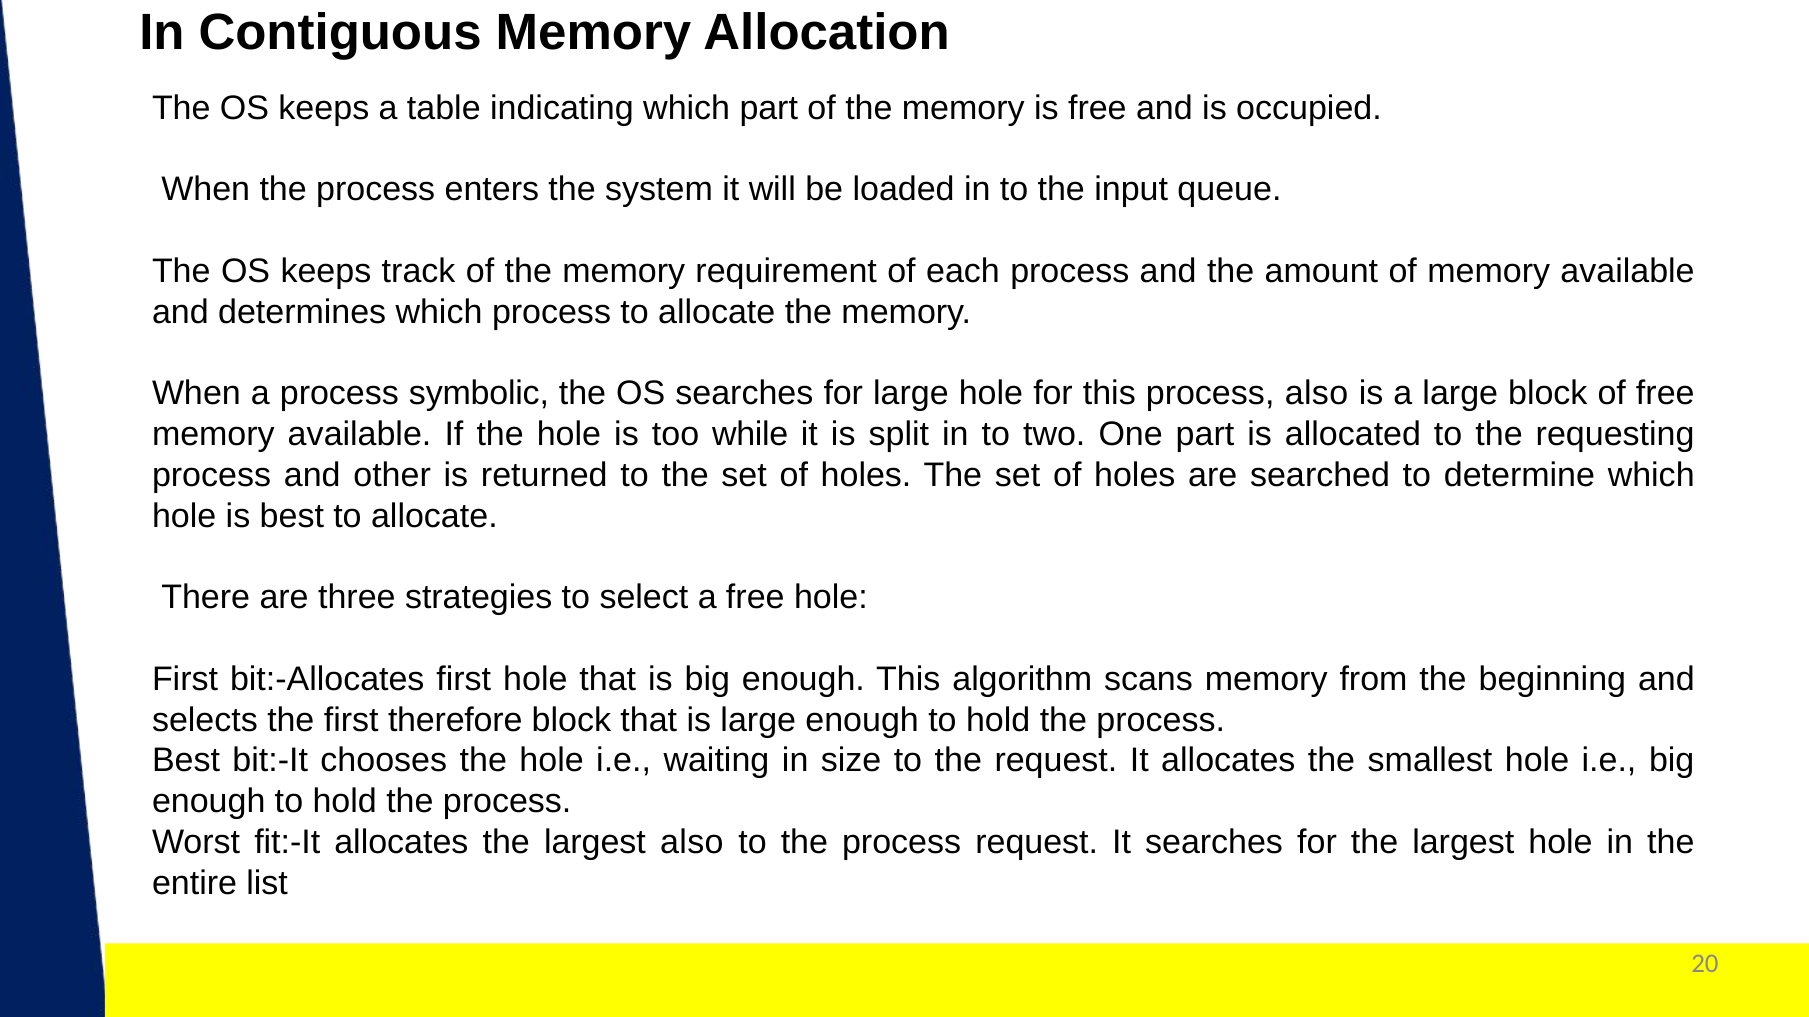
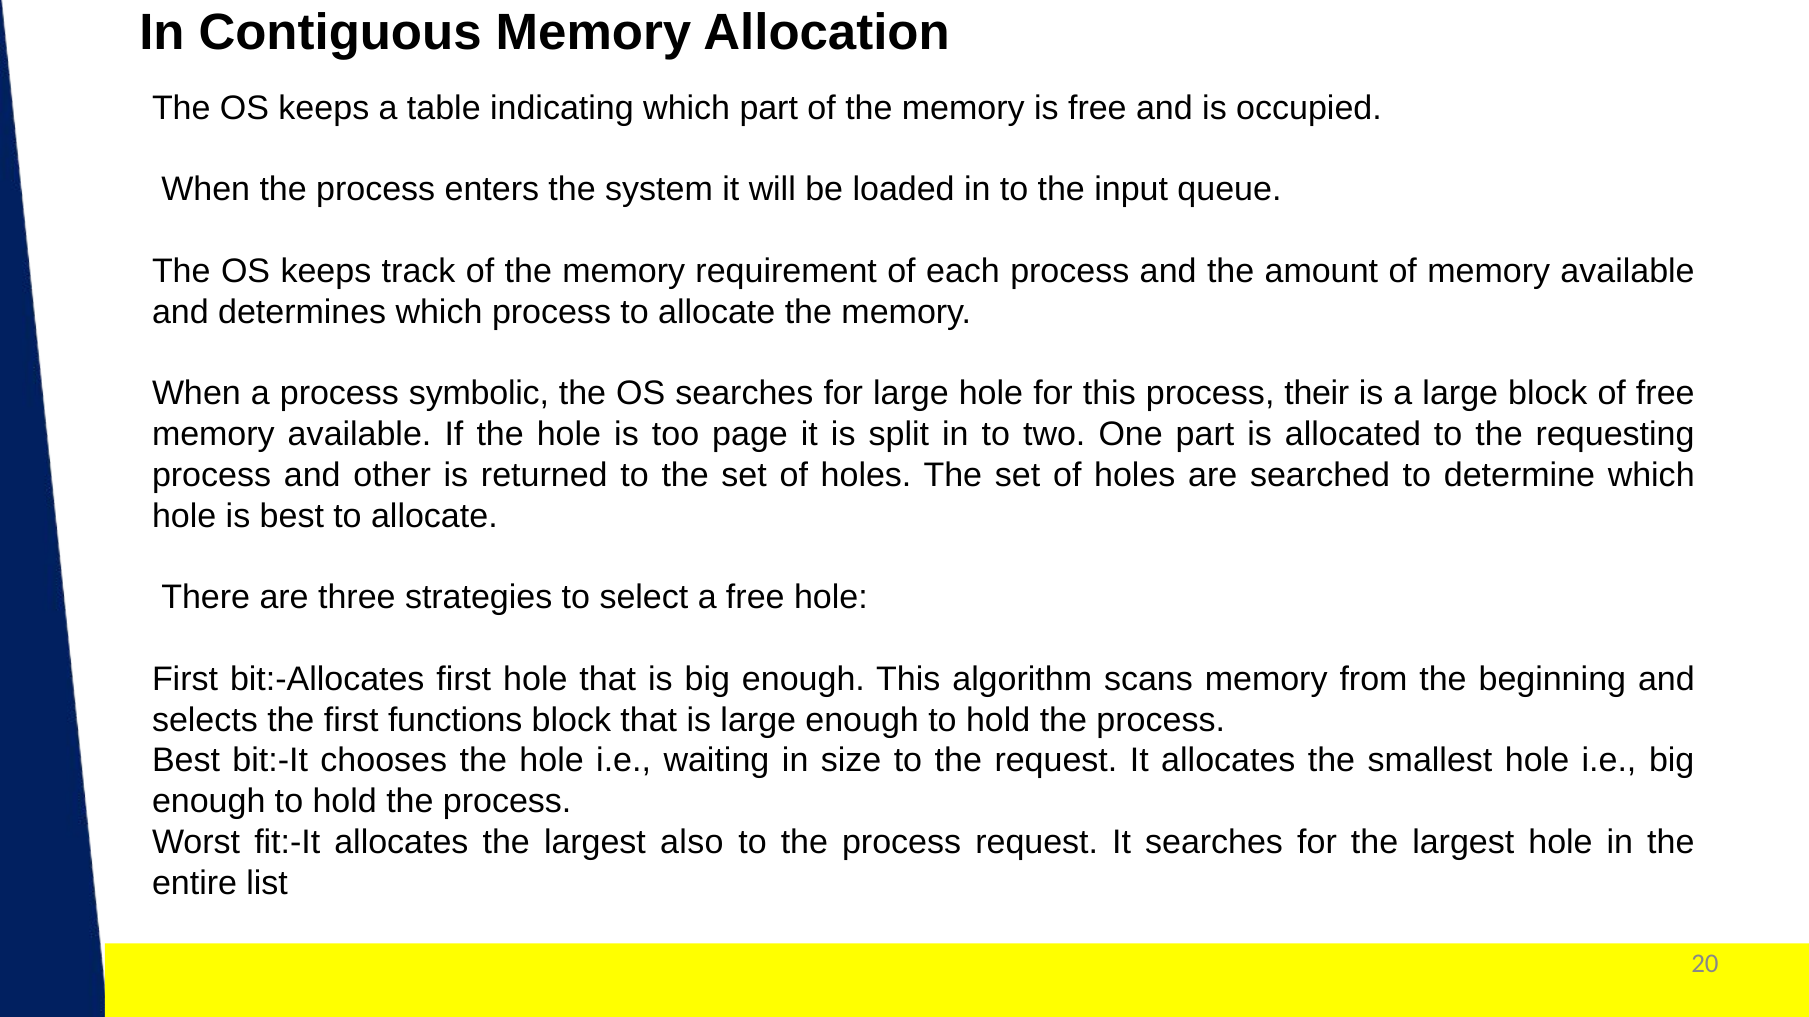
process also: also -> their
while: while -> page
therefore: therefore -> functions
